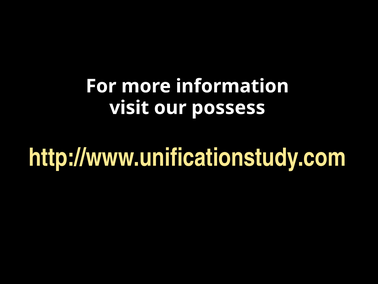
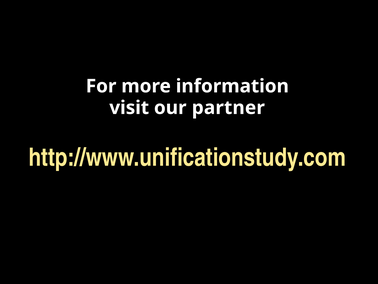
possess: possess -> partner
